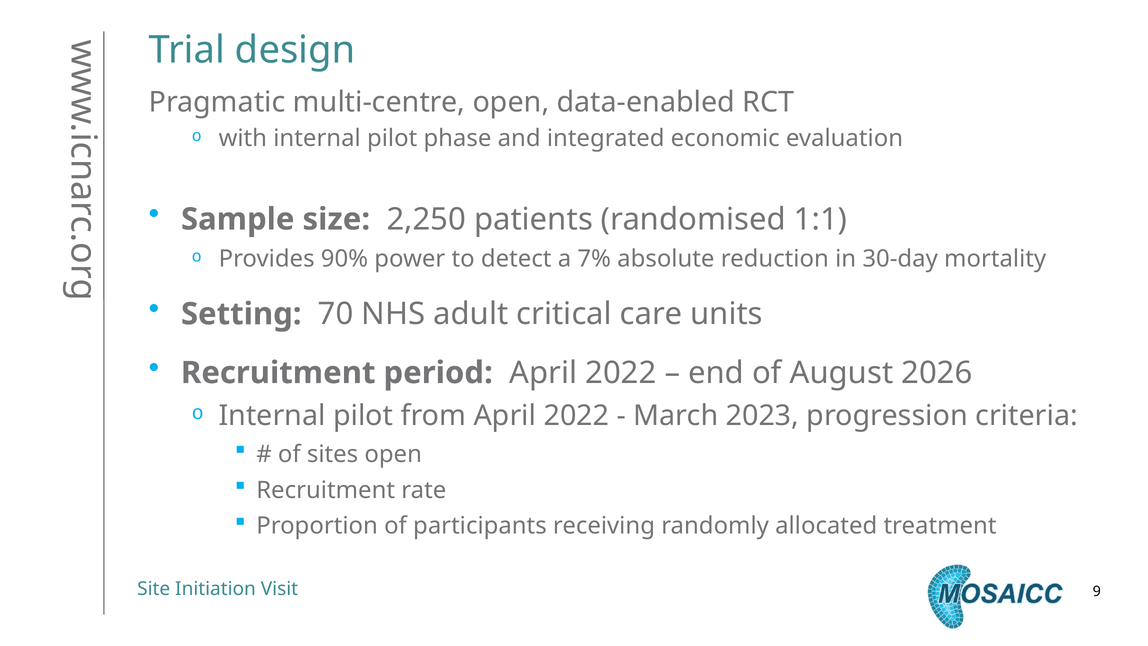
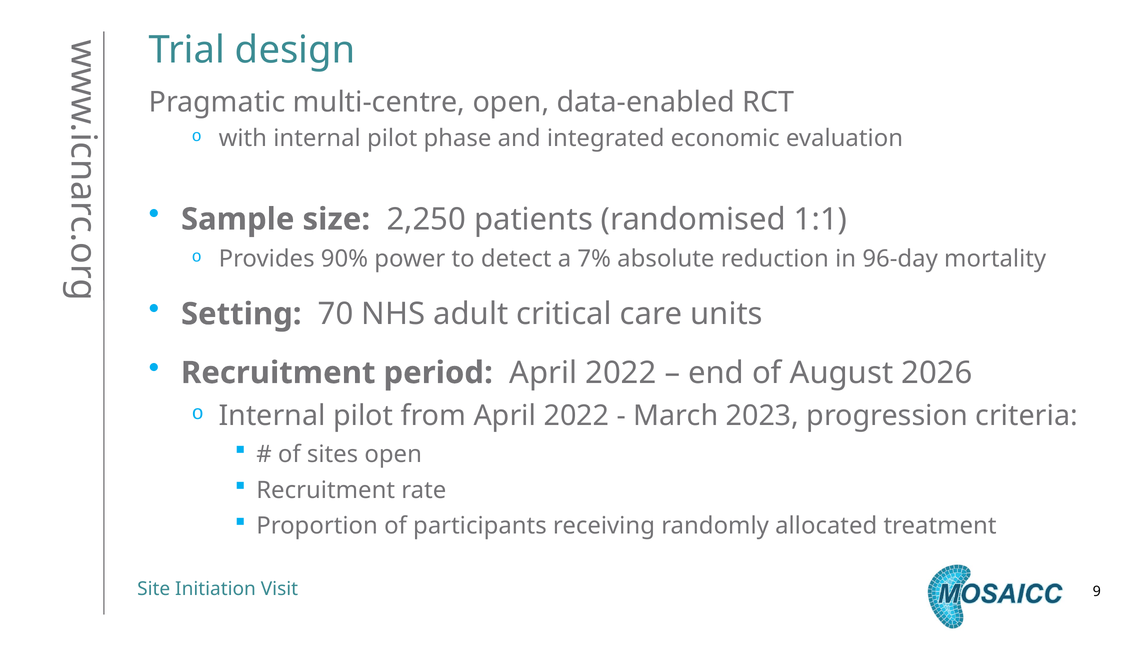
30-day: 30-day -> 96-day
